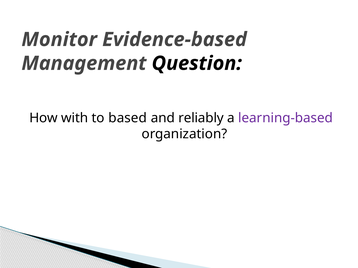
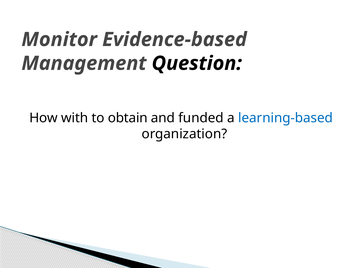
based: based -> obtain
reliably: reliably -> funded
learning-based colour: purple -> blue
